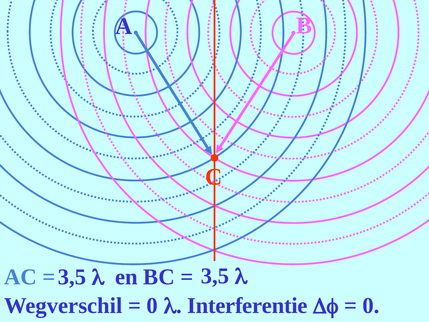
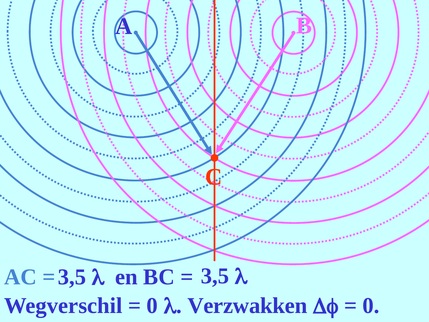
Interferentie: Interferentie -> Verzwakken
